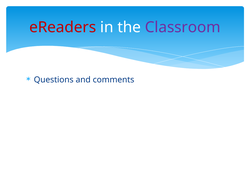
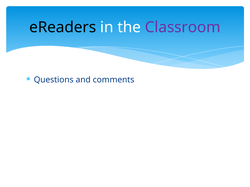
eReaders colour: red -> black
